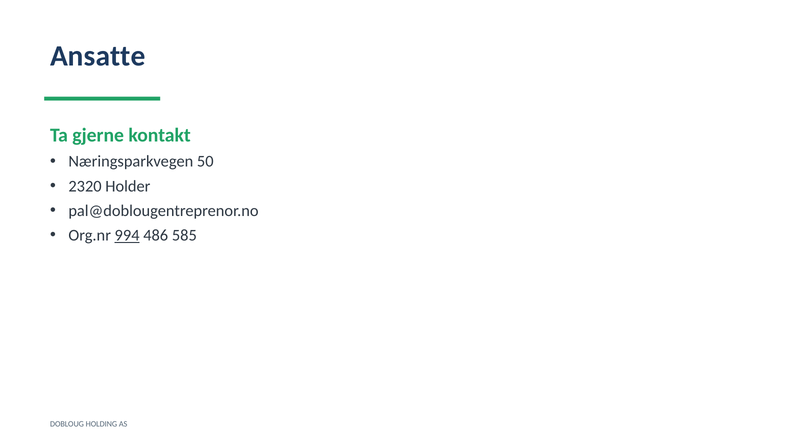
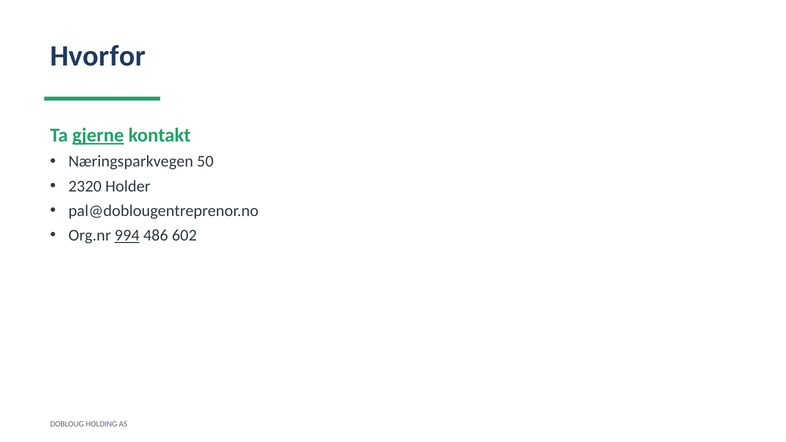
Ansatte: Ansatte -> Hvorfor
gjerne underline: none -> present
585: 585 -> 602
